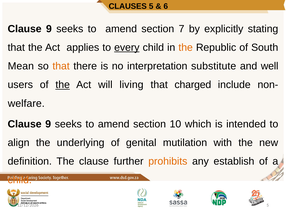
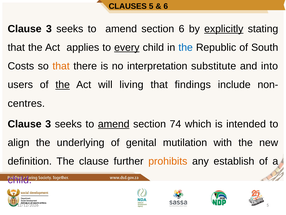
9 at (49, 29): 9 -> 3
section 7: 7 -> 6
explicitly underline: none -> present
the at (186, 47) colour: orange -> blue
Mean: Mean -> Costs
well: well -> into
charged: charged -> findings
welfare: welfare -> centres
9 at (48, 124): 9 -> 3
amend at (114, 124) underline: none -> present
10: 10 -> 74
child at (20, 180) colour: orange -> purple
